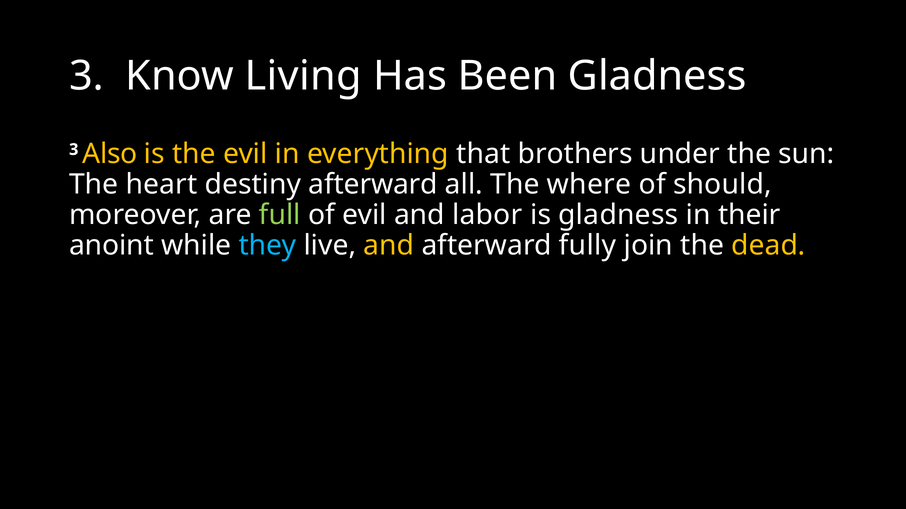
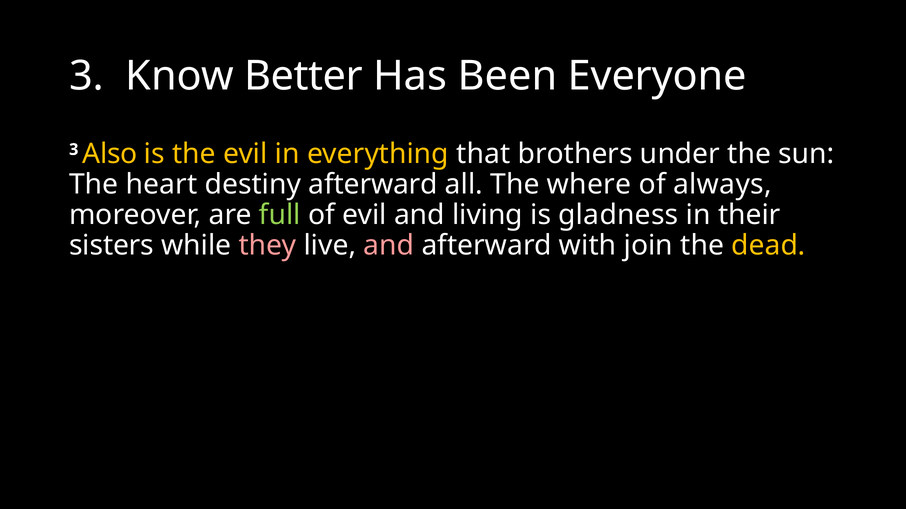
Living: Living -> Better
Been Gladness: Gladness -> Everyone
should: should -> always
labor: labor -> living
anoint: anoint -> sisters
they colour: light blue -> pink
and at (389, 246) colour: yellow -> pink
fully: fully -> with
